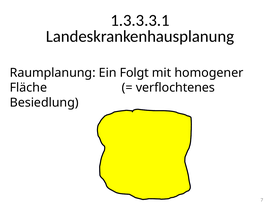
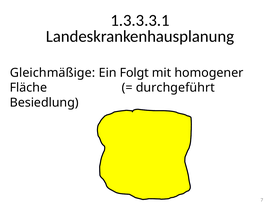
Raumplanung: Raumplanung -> Gleichmäßige
verflochtenes: verflochtenes -> durchgeführt
